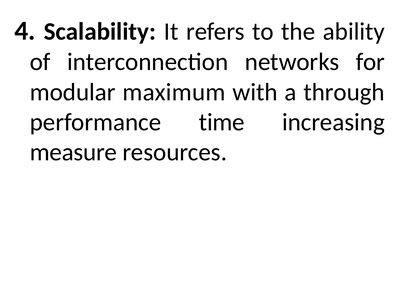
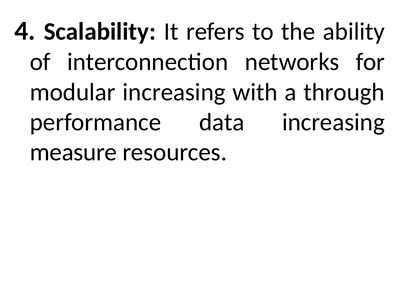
modular maximum: maximum -> increasing
time: time -> data
